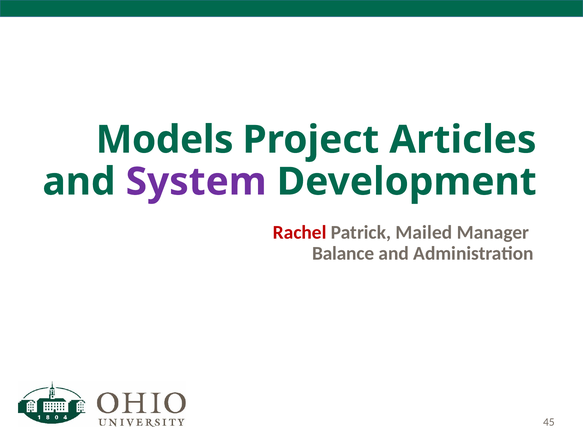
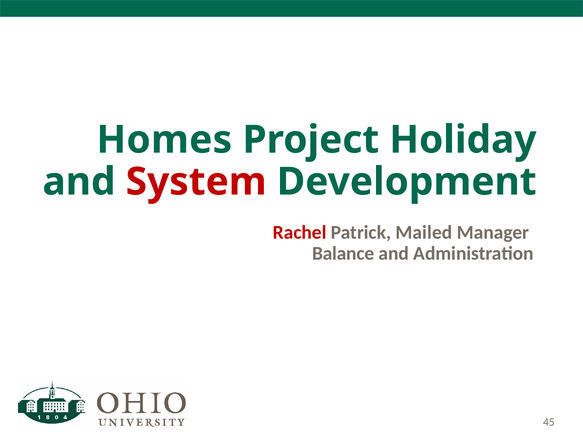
Models: Models -> Homes
Articles: Articles -> Holiday
System colour: purple -> red
